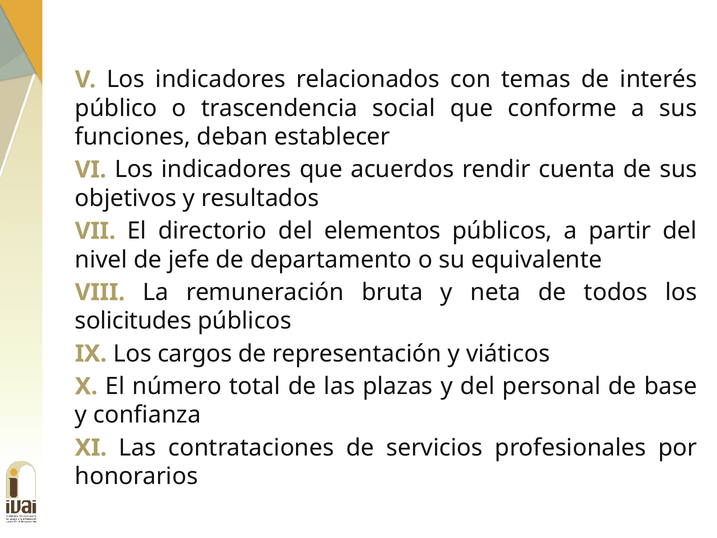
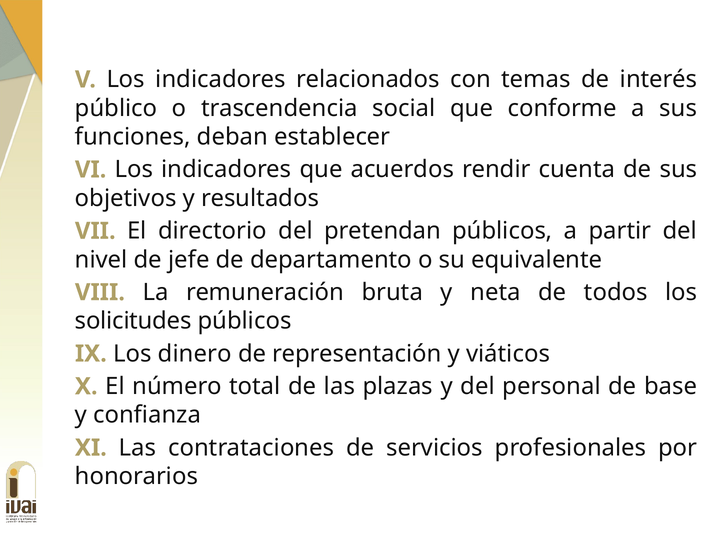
elementos: elementos -> pretendan
cargos: cargos -> dinero
